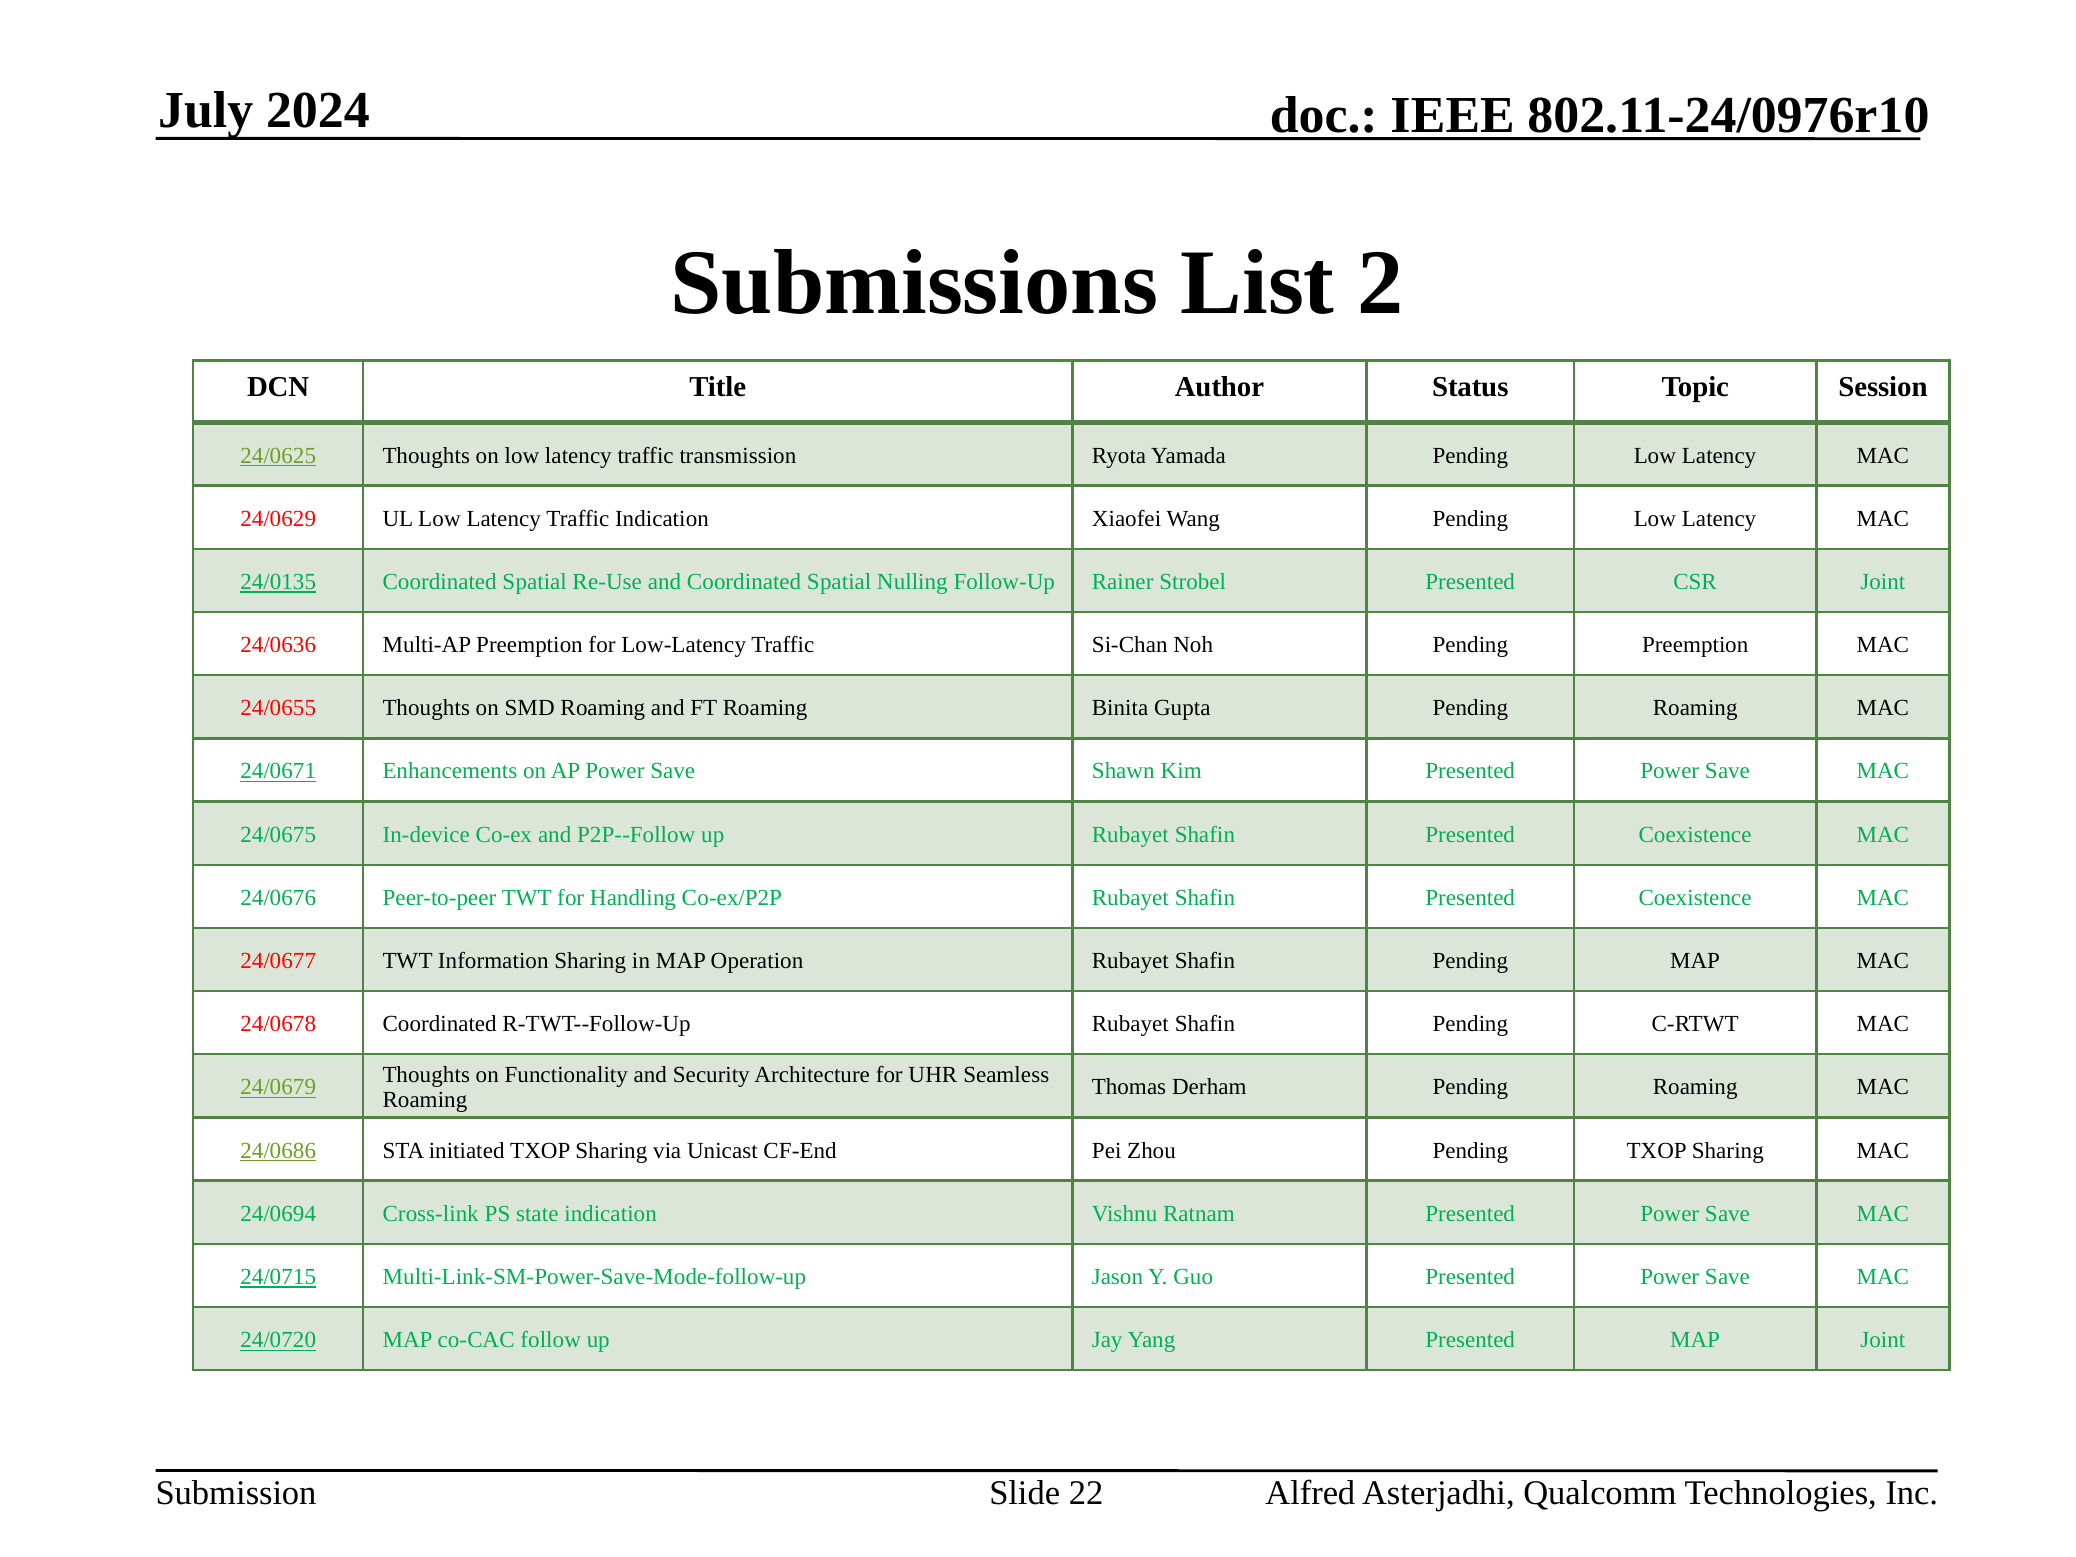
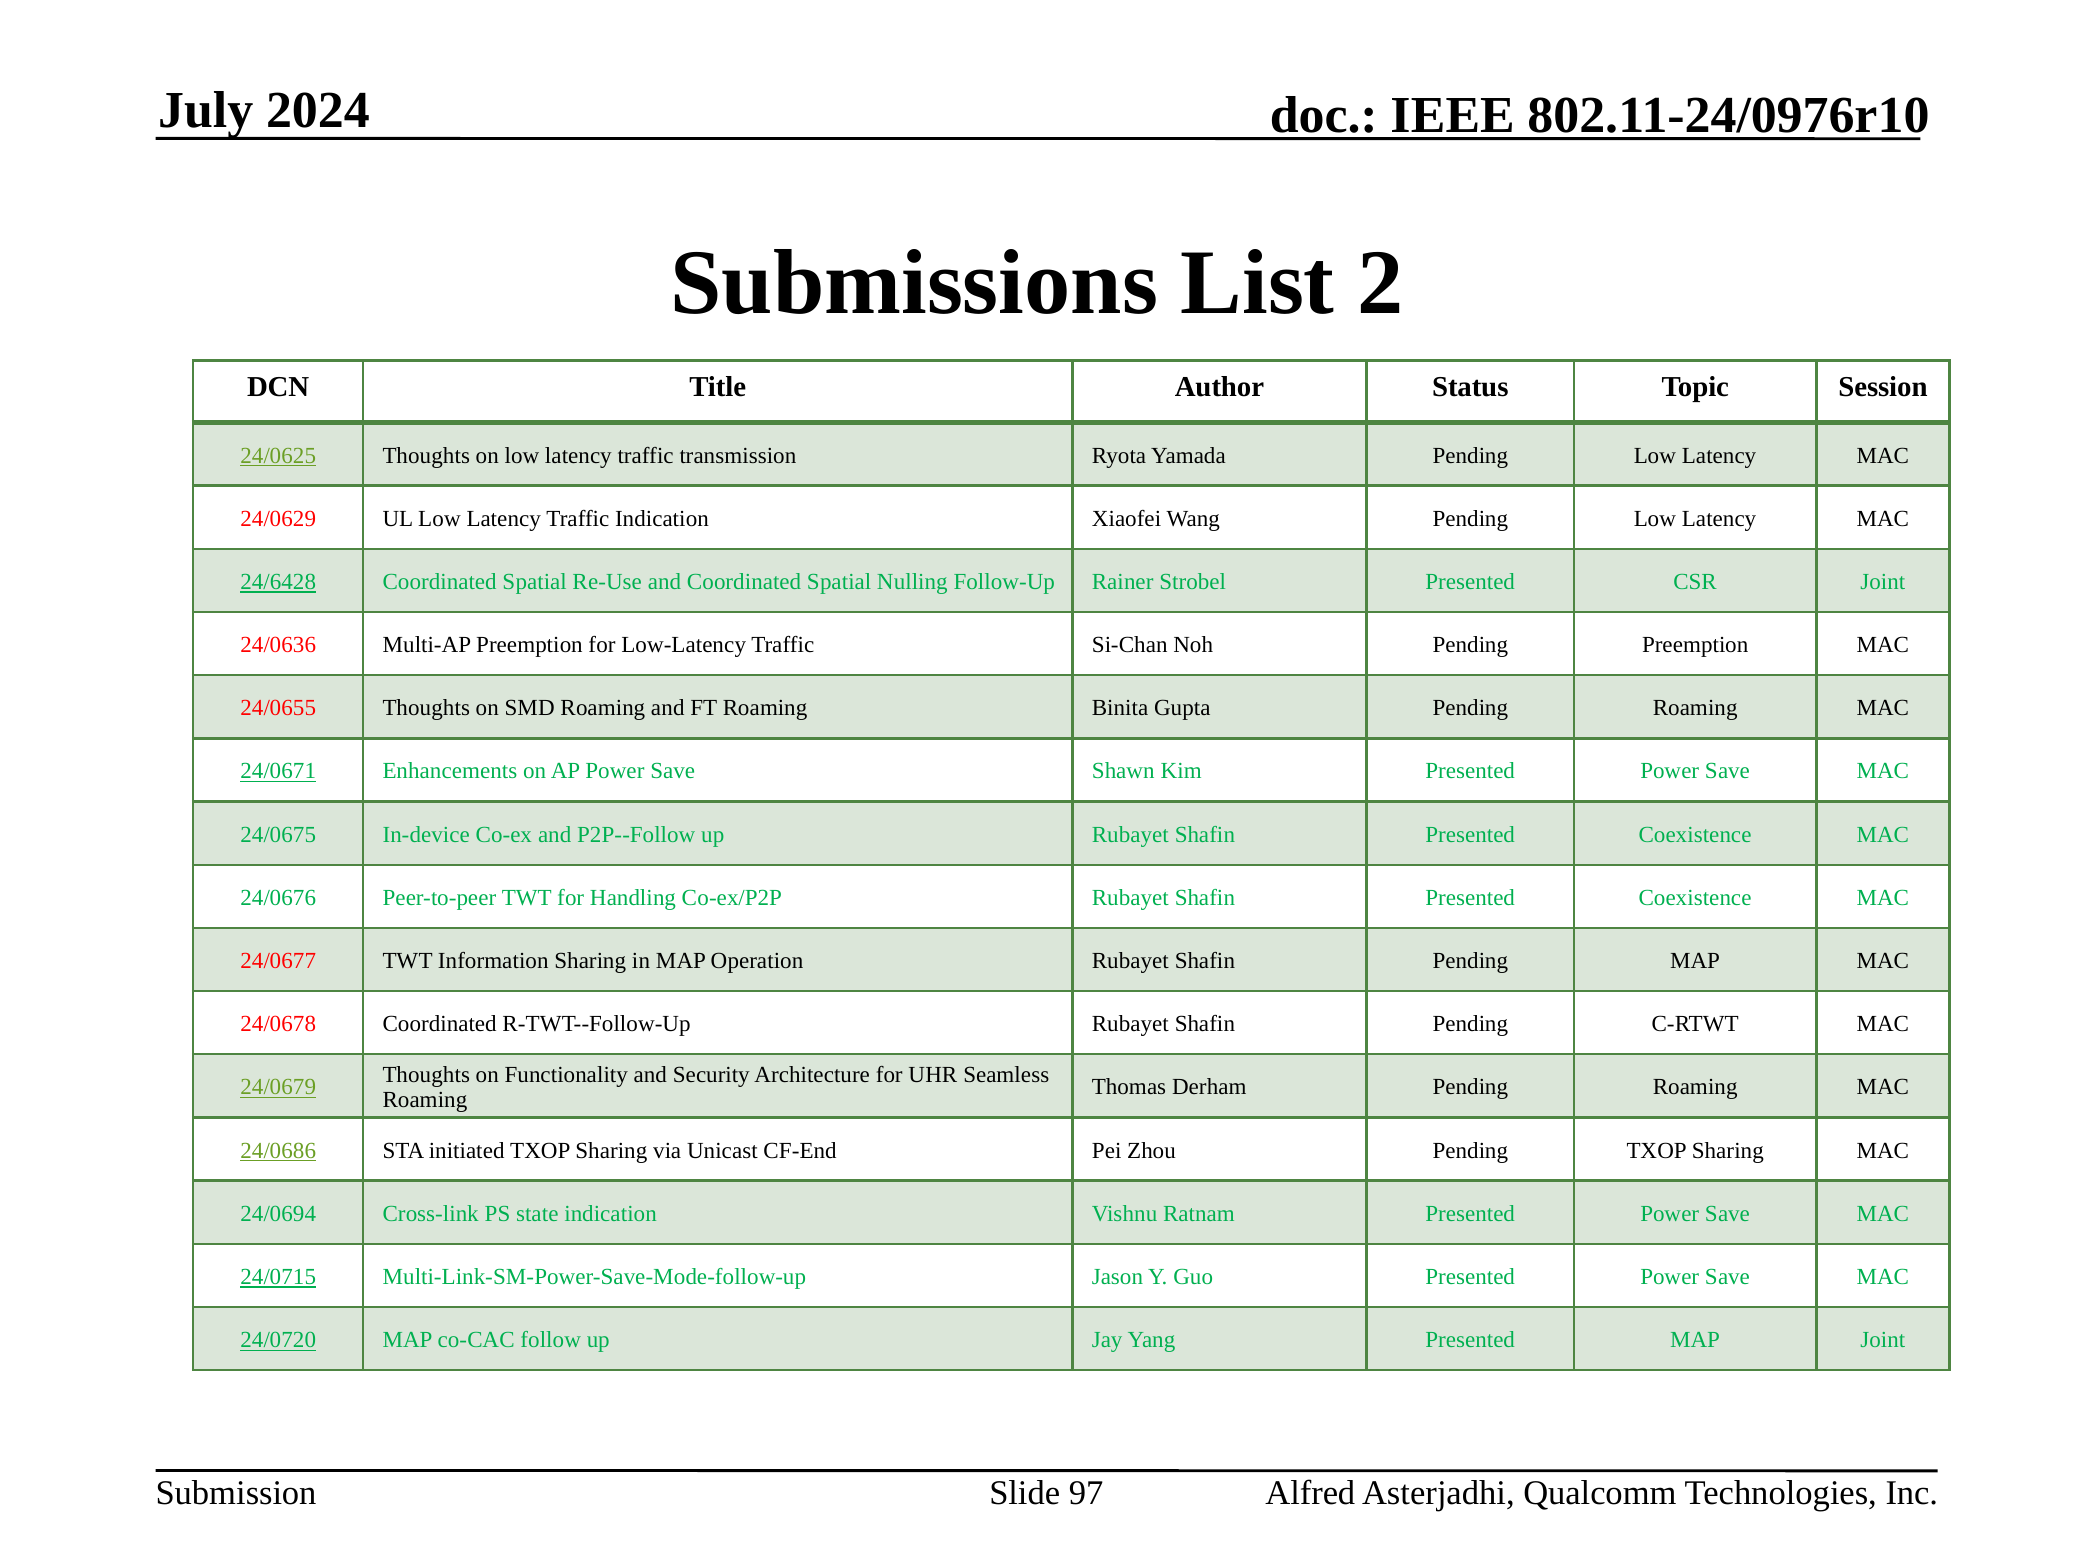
24/0135: 24/0135 -> 24/6428
22: 22 -> 97
